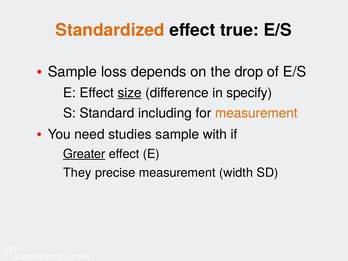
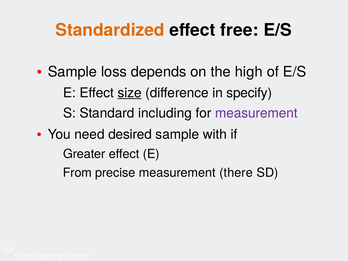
true: true -> free
drop: drop -> high
measurement at (256, 113) colour: orange -> purple
studies: studies -> desired
Greater underline: present -> none
They: They -> From
width: width -> there
